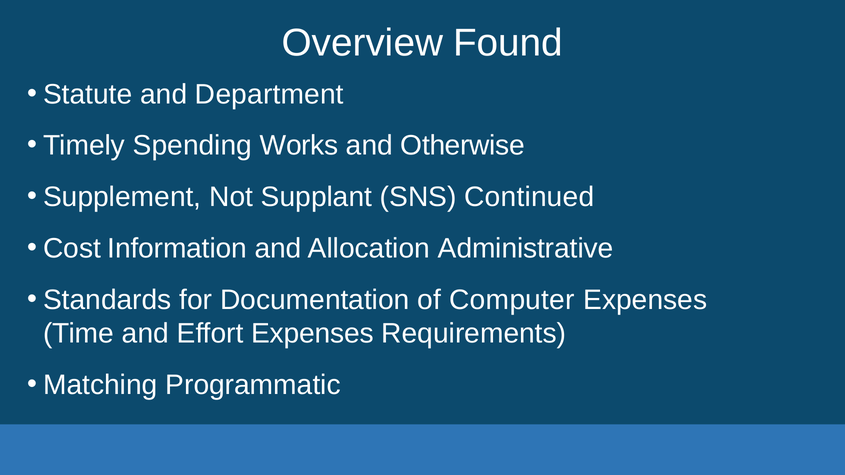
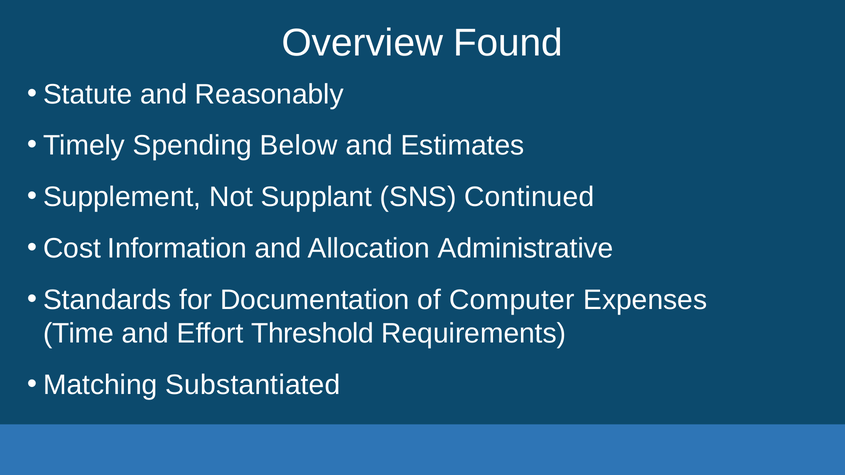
Department: Department -> Reasonably
Works: Works -> Below
Otherwise: Otherwise -> Estimates
Effort Expenses: Expenses -> Threshold
Programmatic: Programmatic -> Substantiated
